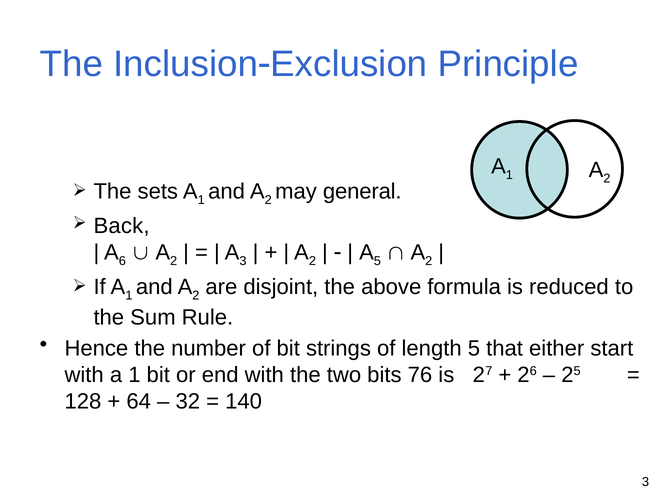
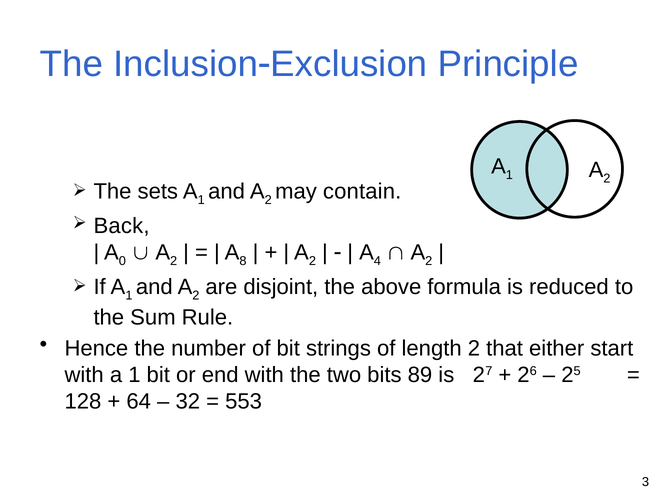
general: general -> contain
6: 6 -> 0
A 3: 3 -> 8
A 5: 5 -> 4
length 5: 5 -> 2
76: 76 -> 89
140: 140 -> 553
